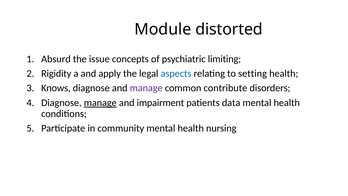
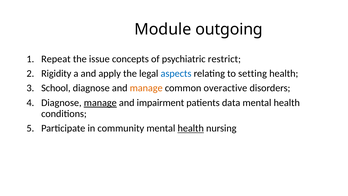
distorted: distorted -> outgoing
Absurd: Absurd -> Repeat
limiting: limiting -> restrict
Knows: Knows -> School
manage at (146, 88) colour: purple -> orange
contribute: contribute -> overactive
health at (191, 128) underline: none -> present
